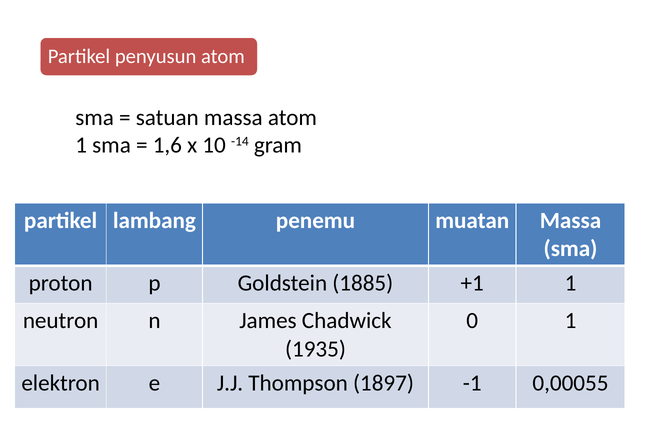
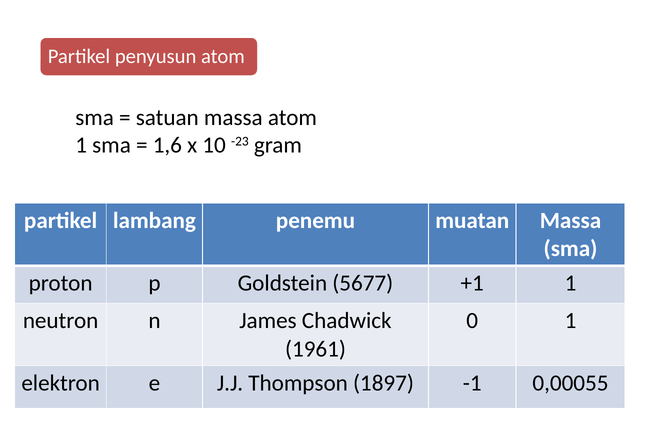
-14: -14 -> -23
1885: 1885 -> 5677
1935: 1935 -> 1961
